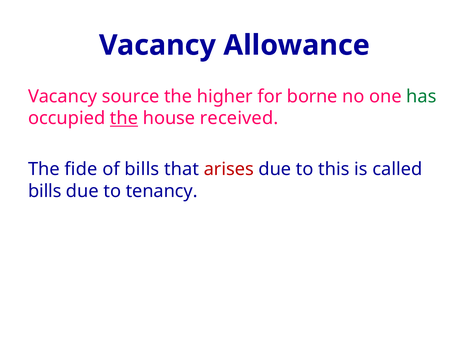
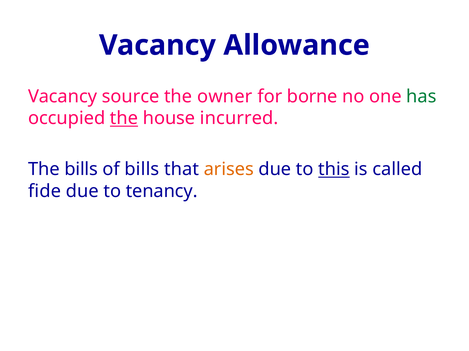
higher: higher -> owner
received: received -> incurred
The fide: fide -> bills
arises colour: red -> orange
this underline: none -> present
bills at (45, 192): bills -> fide
